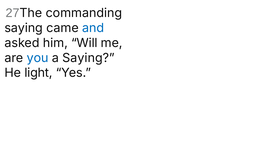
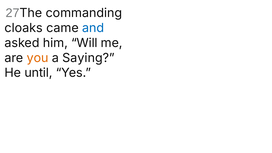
saying at (24, 28): saying -> cloaks
you colour: blue -> orange
light: light -> until
